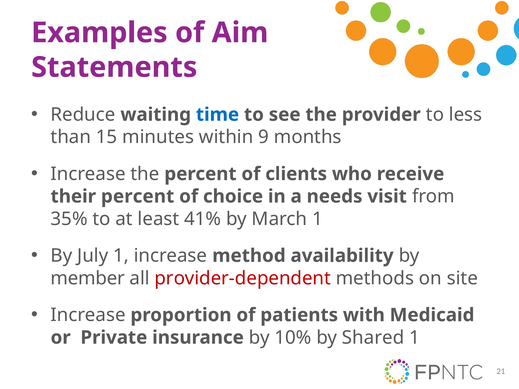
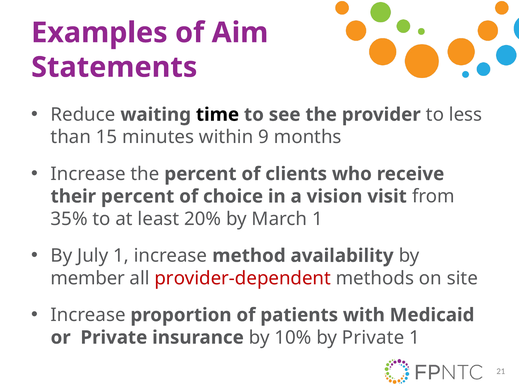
time colour: blue -> black
needs: needs -> vision
41%: 41% -> 20%
by Shared: Shared -> Private
